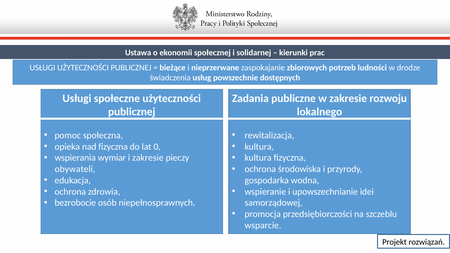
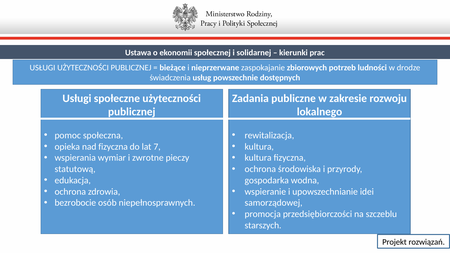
0: 0 -> 7
i zakresie: zakresie -> zwrotne
obywateli: obywateli -> statutową
wsparcie: wsparcie -> starszych
